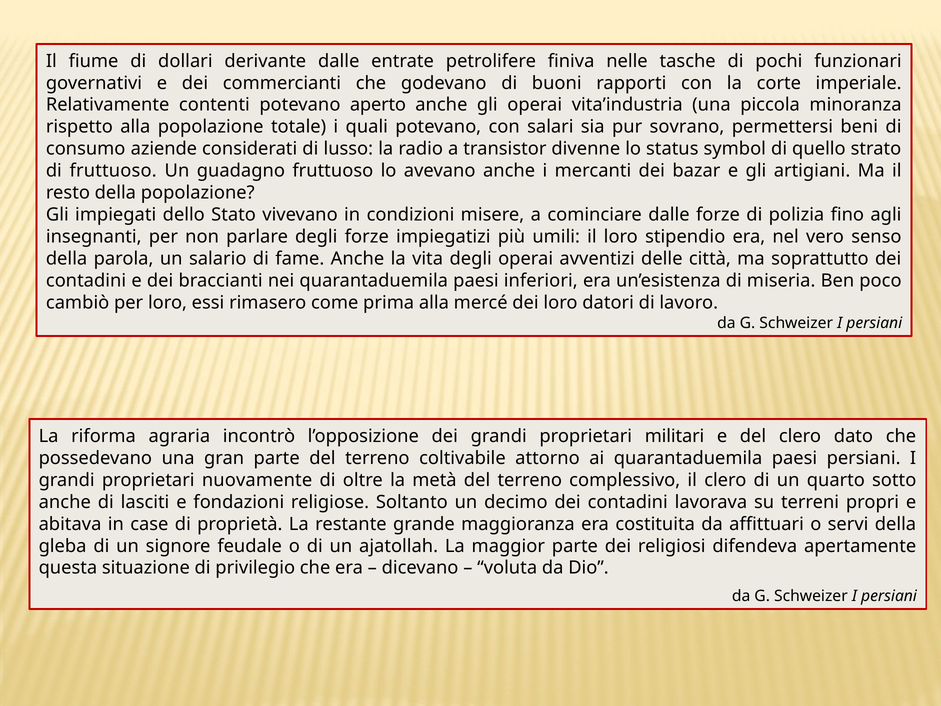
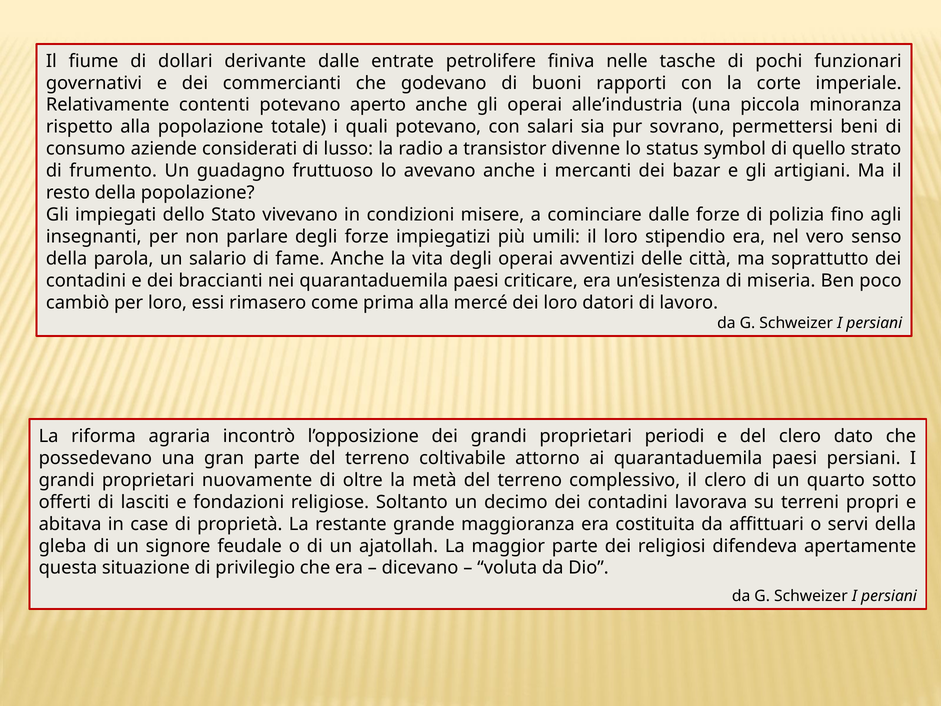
vita’industria: vita’industria -> alle’industria
di fruttuoso: fruttuoso -> frumento
inferiori: inferiori -> criticare
militari: militari -> periodi
anche at (65, 502): anche -> offerti
